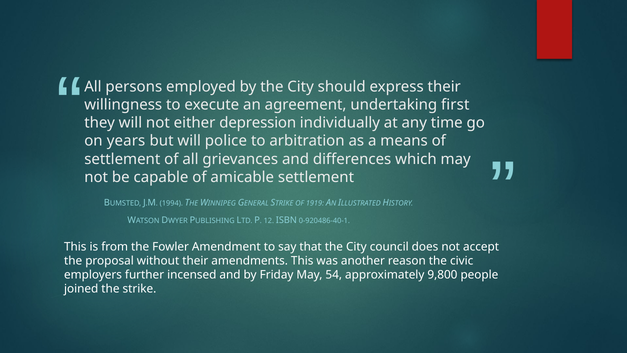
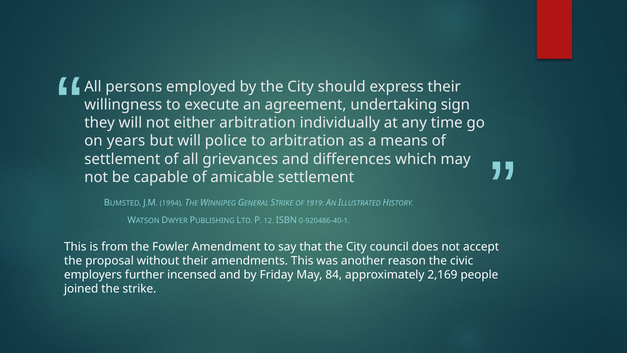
first: first -> sign
either depression: depression -> arbitration
54: 54 -> 84
9,800: 9,800 -> 2,169
